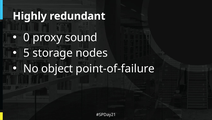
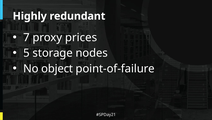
0: 0 -> 7
sound: sound -> prices
